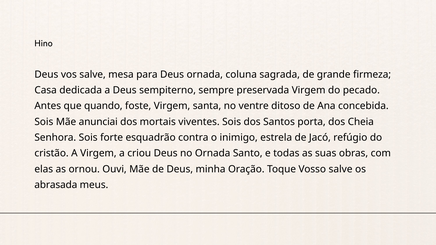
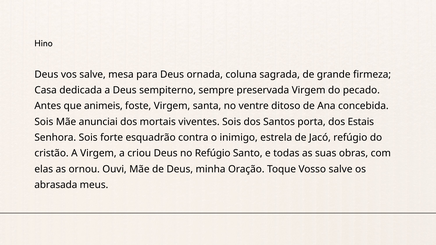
quando: quando -> animeis
Cheia: Cheia -> Estais
no Ornada: Ornada -> Refúgio
